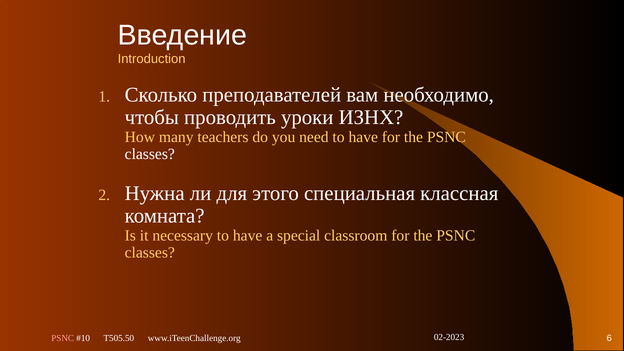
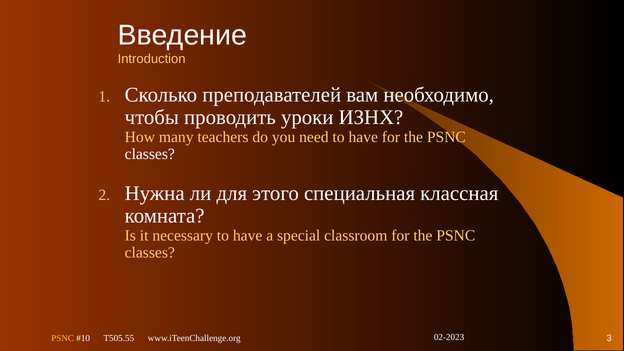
6: 6 -> 3
PSNC at (63, 338) colour: pink -> yellow
T505.50: T505.50 -> T505.55
